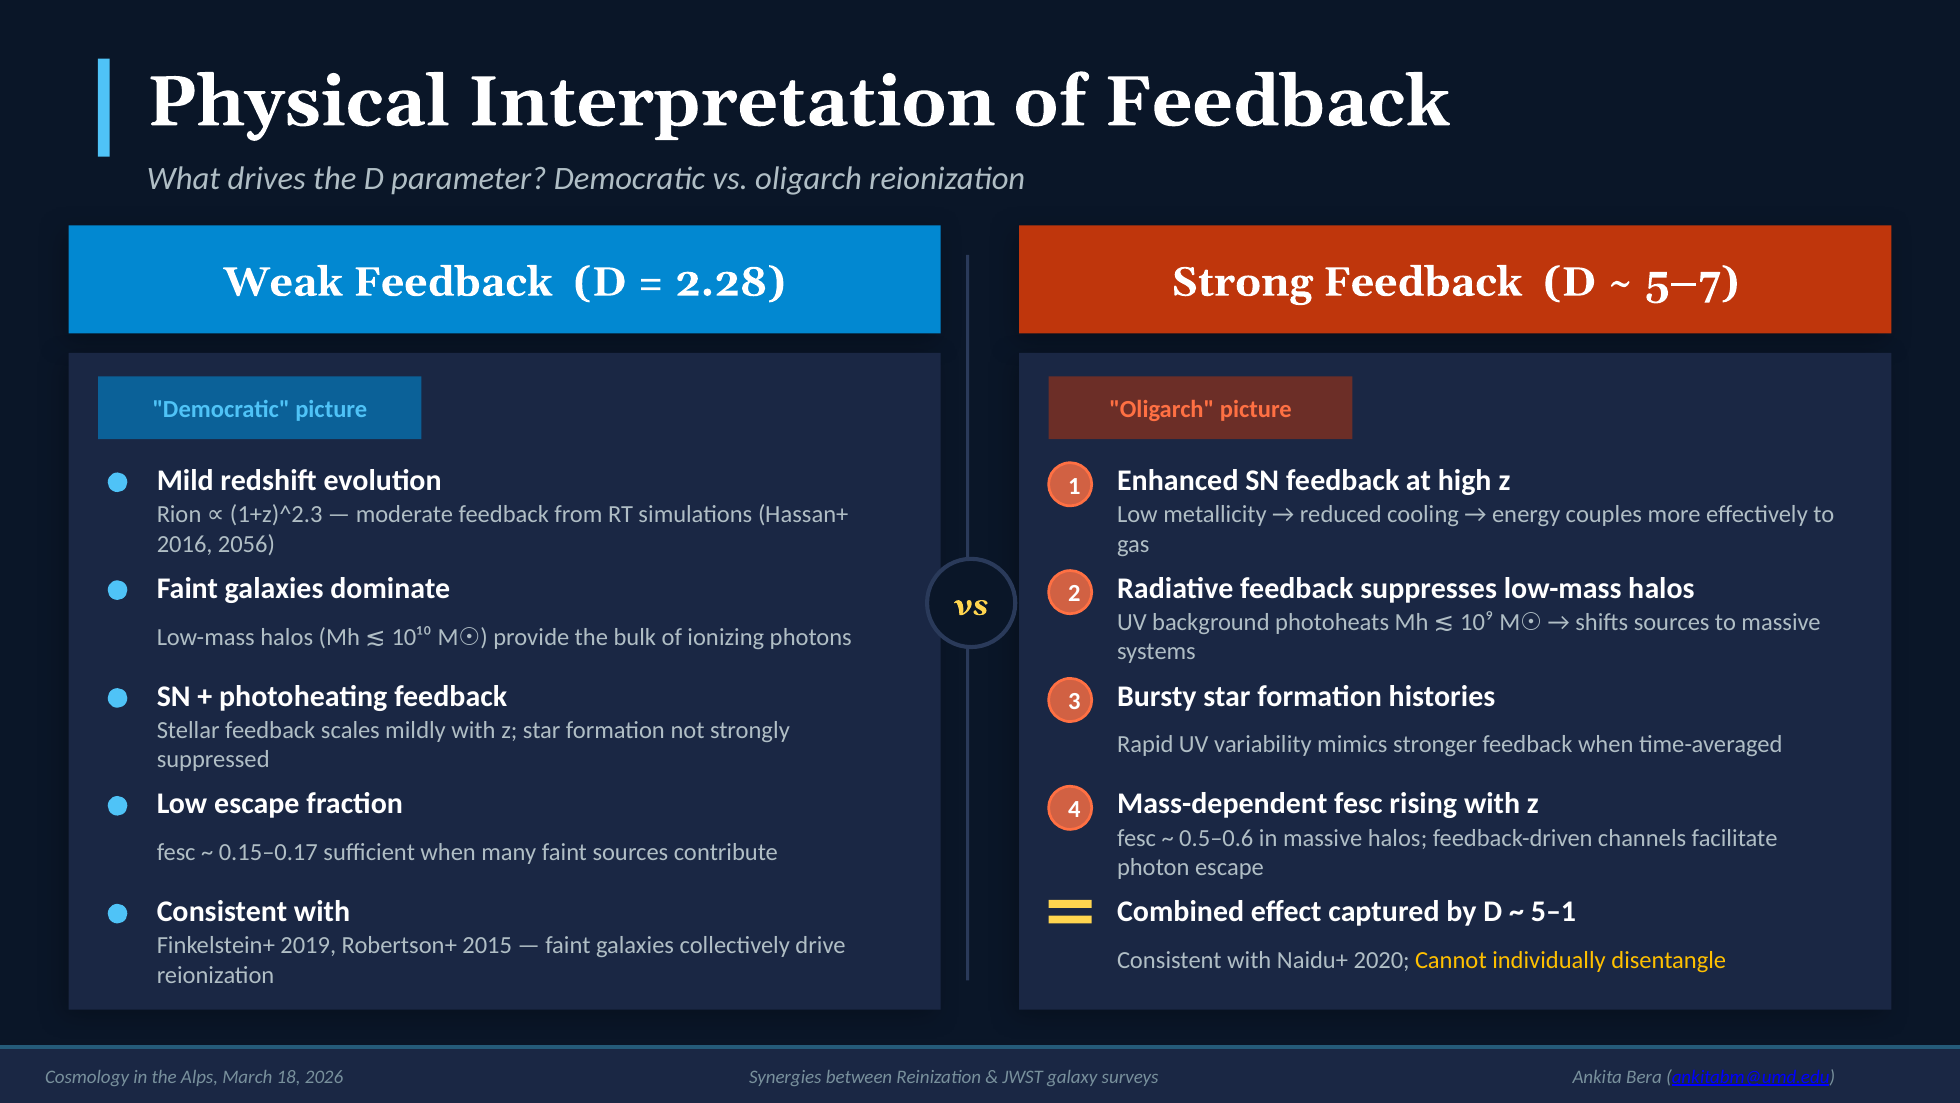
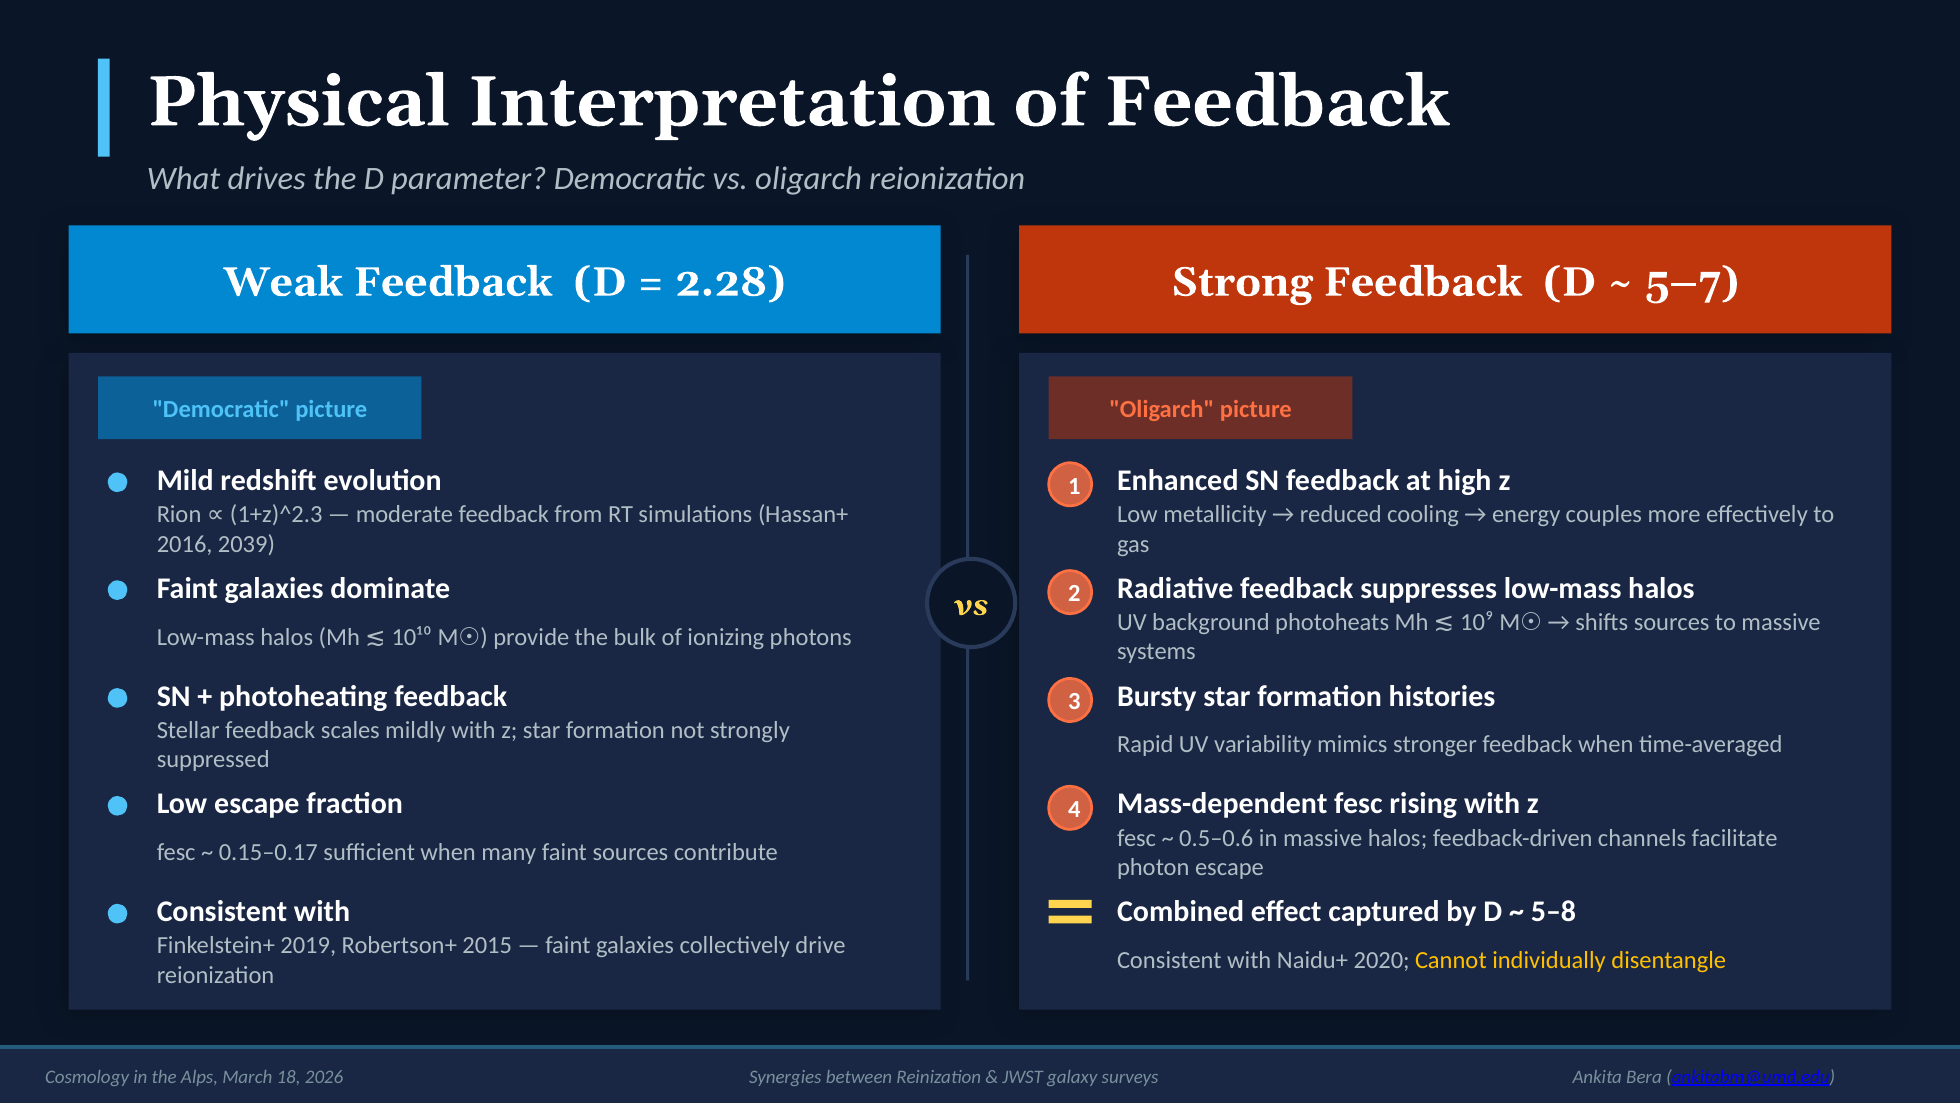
2056: 2056 -> 2039
5–1: 5–1 -> 5–8
